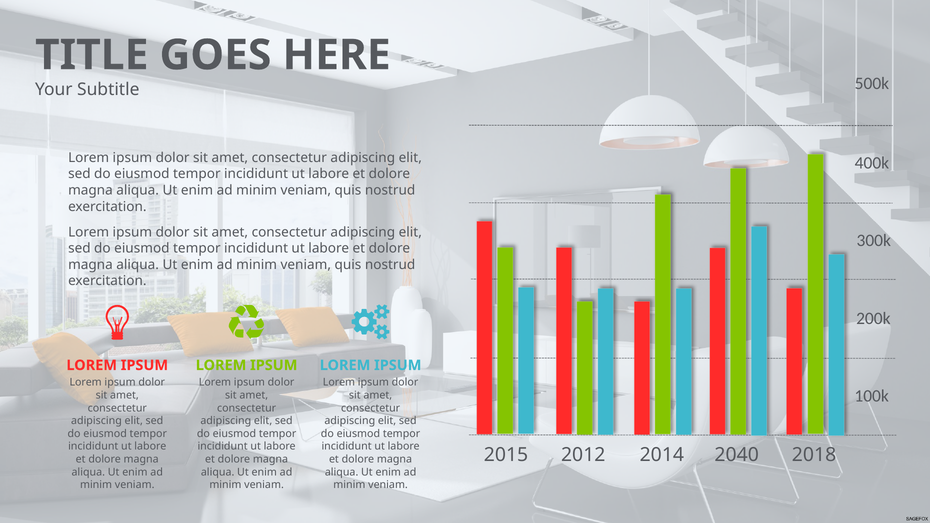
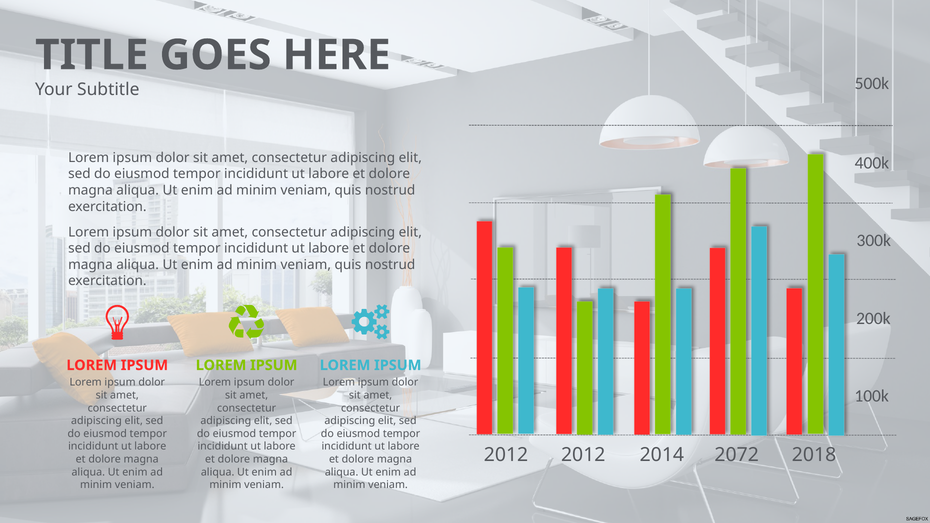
2015 at (506, 455): 2015 -> 2012
2040: 2040 -> 2072
